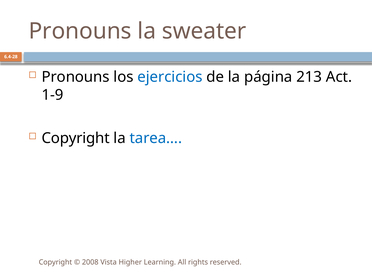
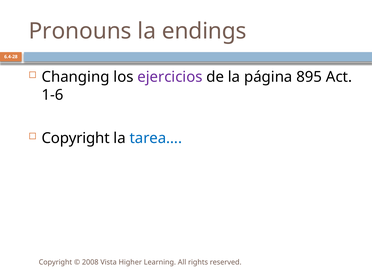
sweater: sweater -> endings
Pronouns at (76, 77): Pronouns -> Changing
ejercicios colour: blue -> purple
213: 213 -> 895
1-9: 1-9 -> 1-6
